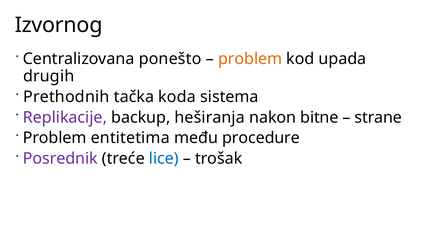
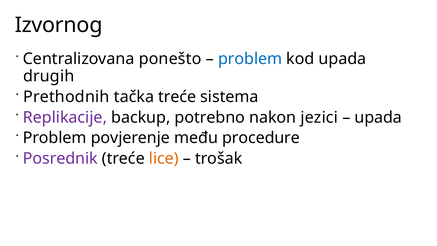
problem at (250, 59) colour: orange -> blue
tačka koda: koda -> treće
heširanja: heširanja -> potrebno
bitne: bitne -> jezici
strane at (378, 117): strane -> upada
entitetima: entitetima -> povjerenje
lice colour: blue -> orange
